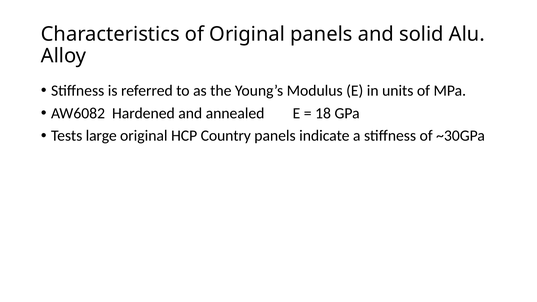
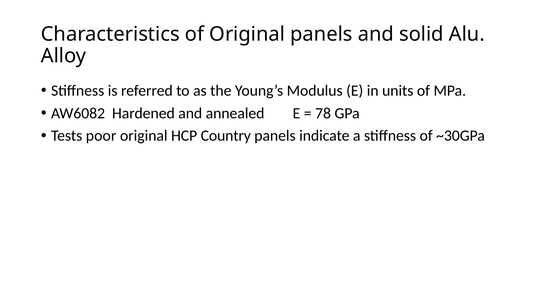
18: 18 -> 78
large: large -> poor
